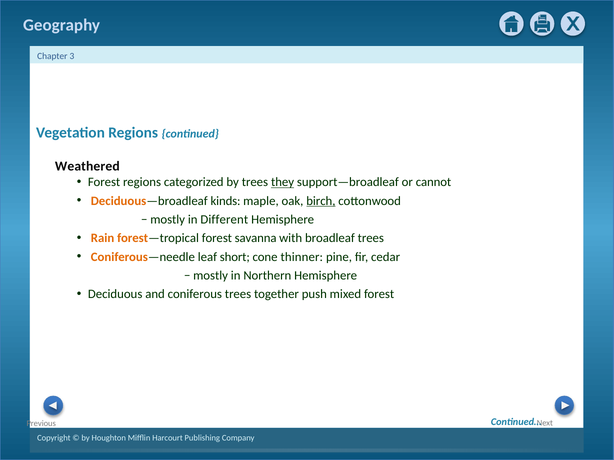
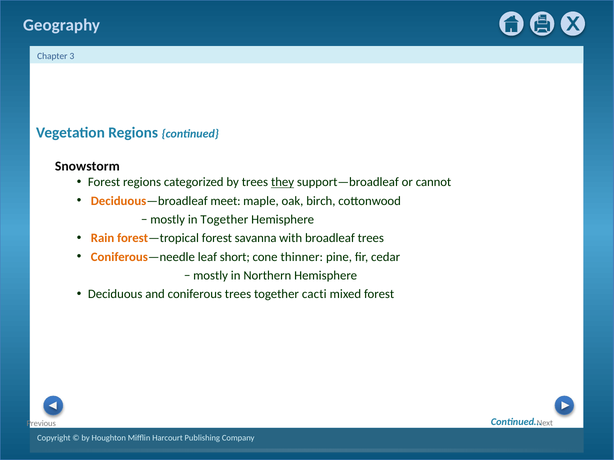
Weathered: Weathered -> Snowstorm
kinds: kinds -> meet
birch underline: present -> none
in Different: Different -> Together
push: push -> cacti
